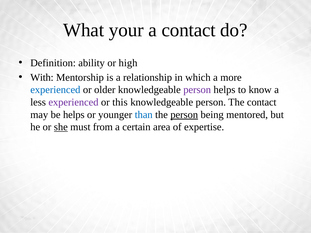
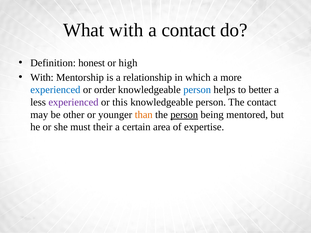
What your: your -> with
ability: ability -> honest
older: older -> order
person at (197, 90) colour: purple -> blue
know: know -> better
be helps: helps -> other
than colour: blue -> orange
she underline: present -> none
from: from -> their
